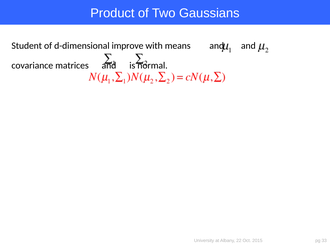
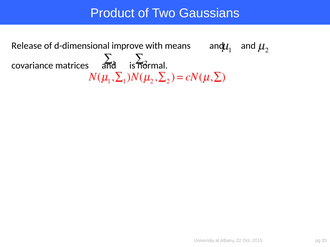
Student: Student -> Release
